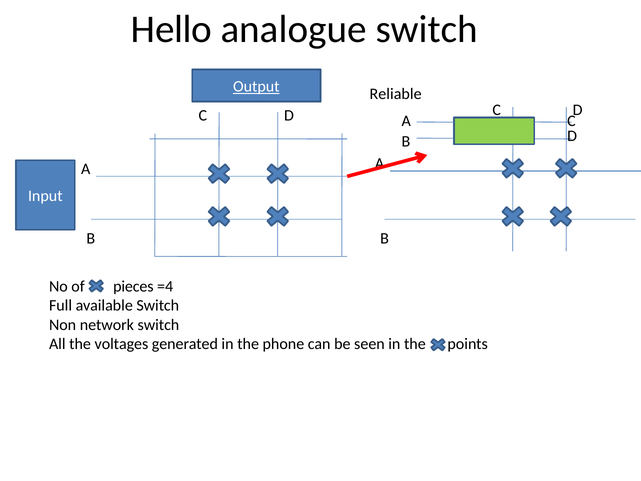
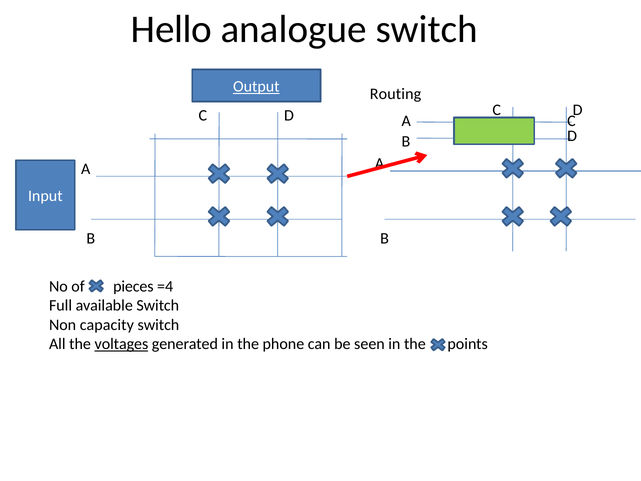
Reliable: Reliable -> Routing
network: network -> capacity
voltages underline: none -> present
